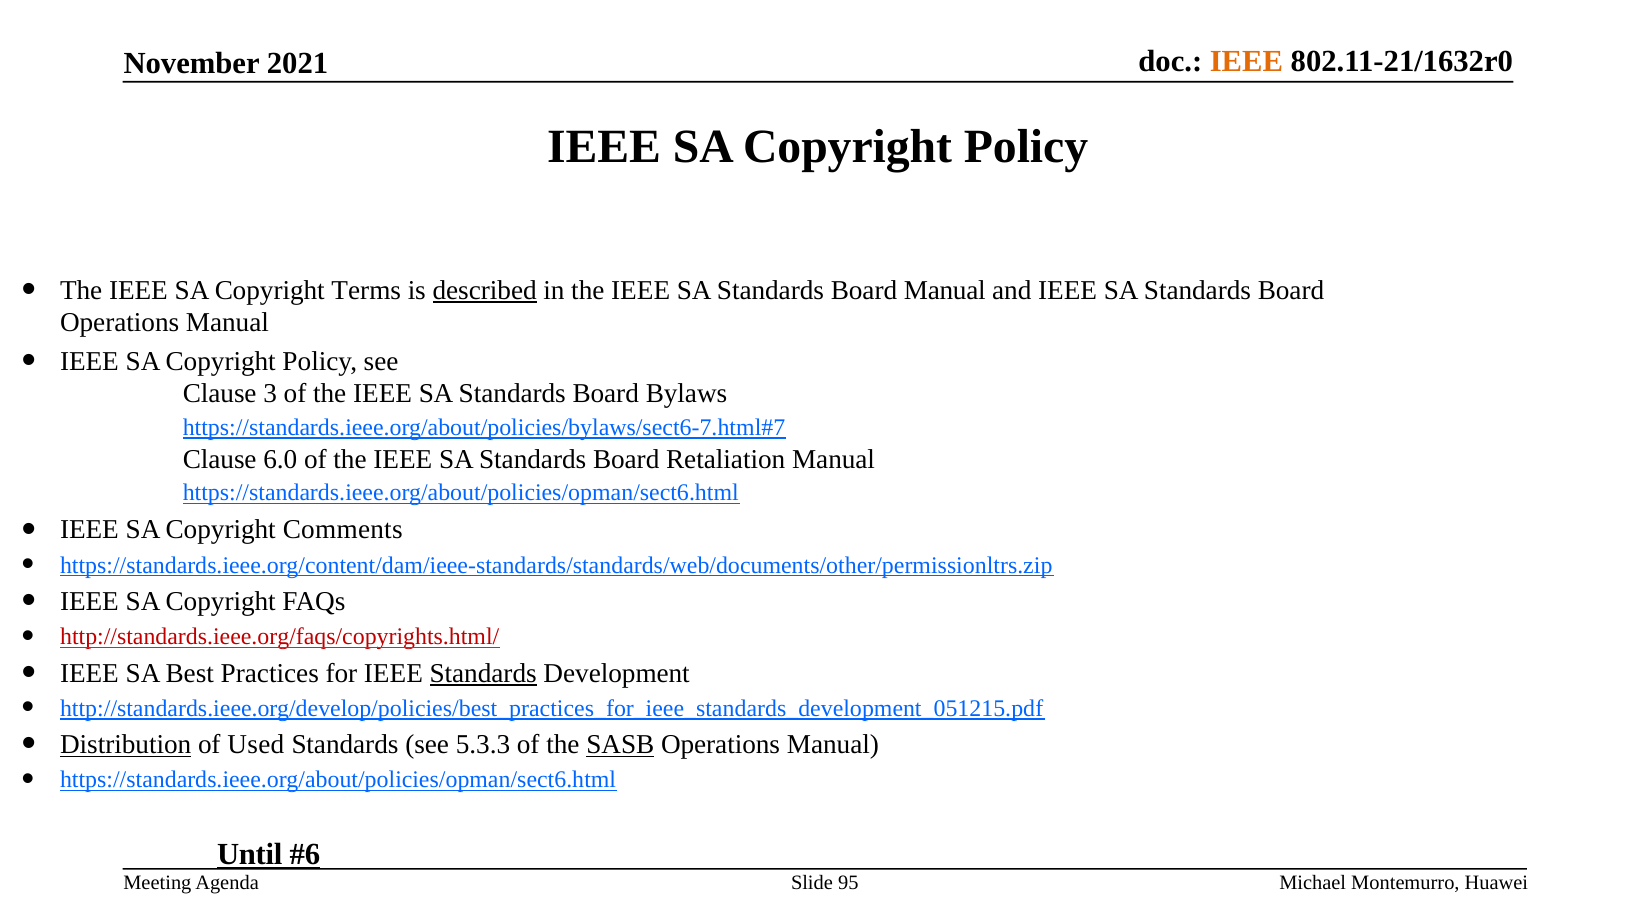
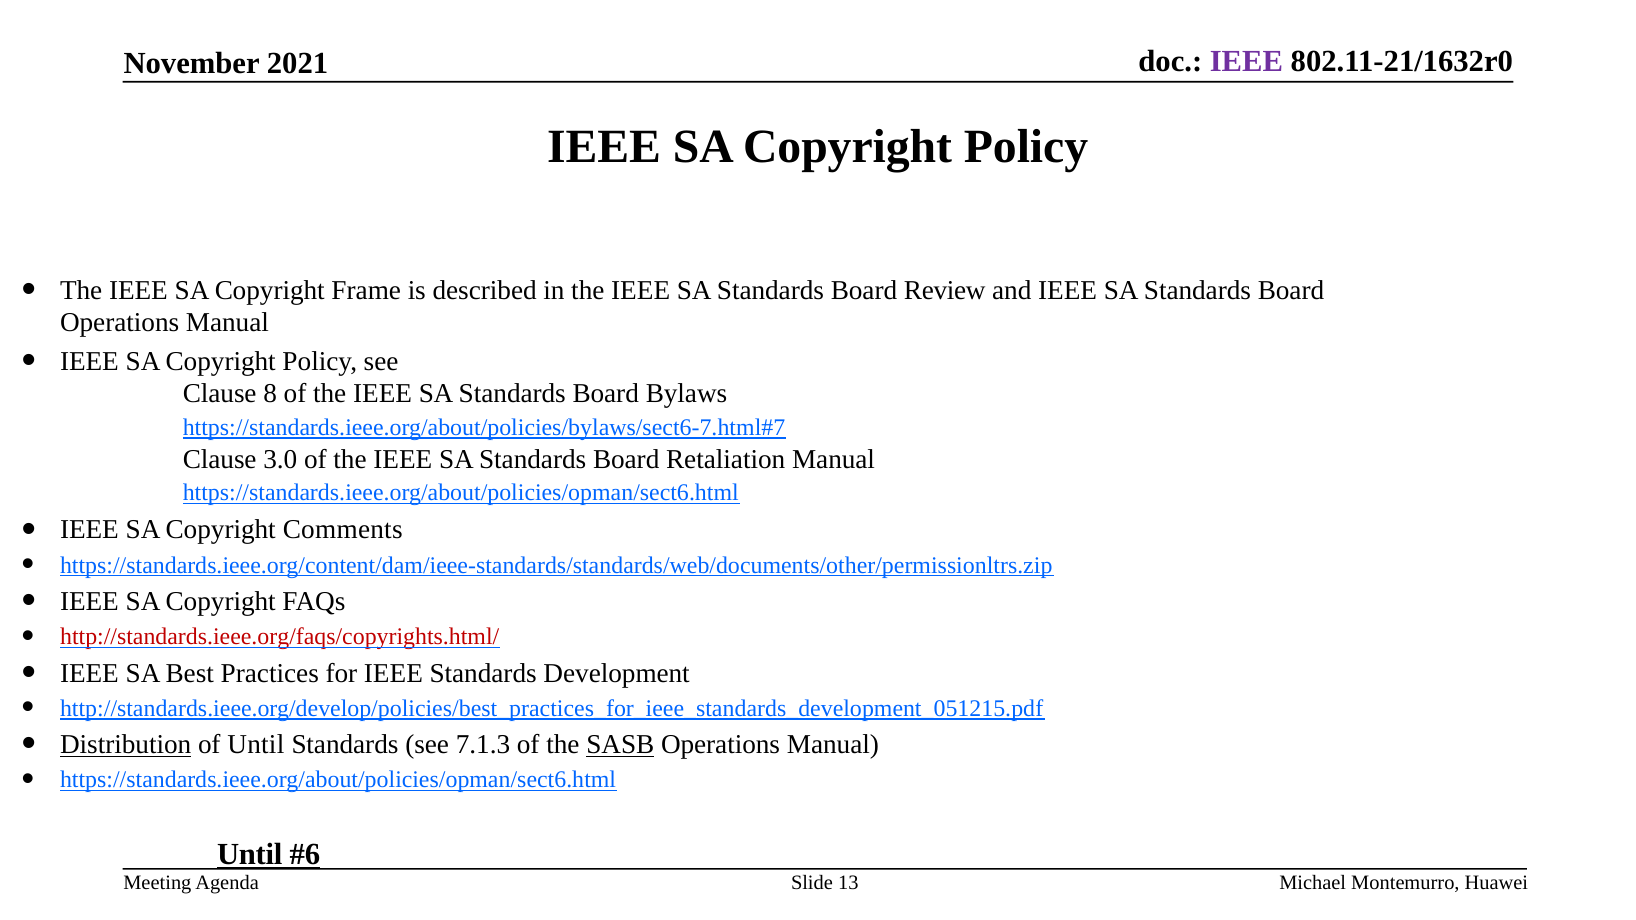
IEEE at (1246, 62) colour: orange -> purple
Terms: Terms -> Frame
described underline: present -> none
Board Manual: Manual -> Review
3: 3 -> 8
6.0: 6.0 -> 3.0
Standards at (483, 673) underline: present -> none
of Used: Used -> Until
5.3.3: 5.3.3 -> 7.1.3
95: 95 -> 13
